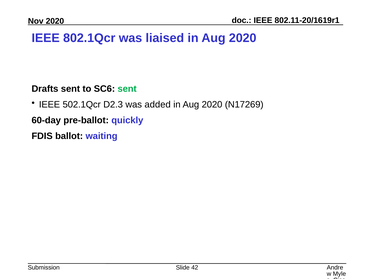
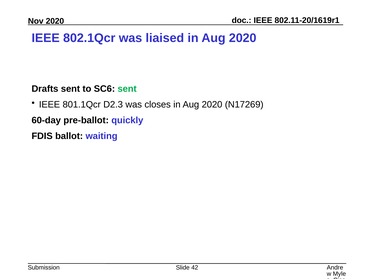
502.1Qcr: 502.1Qcr -> 801.1Qcr
added: added -> closes
